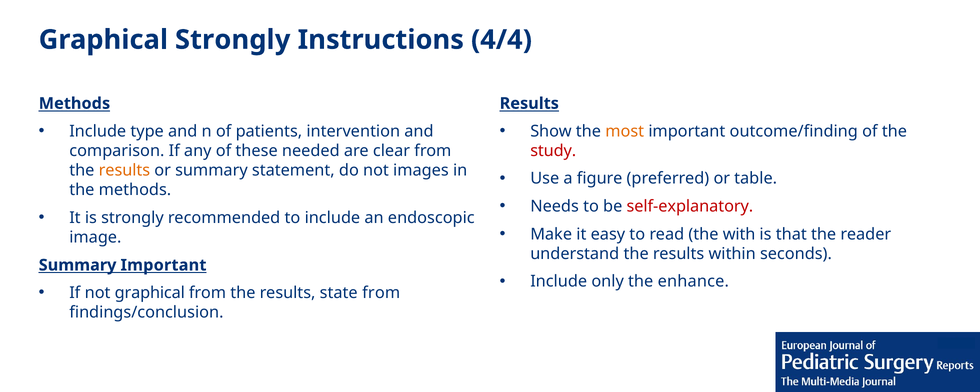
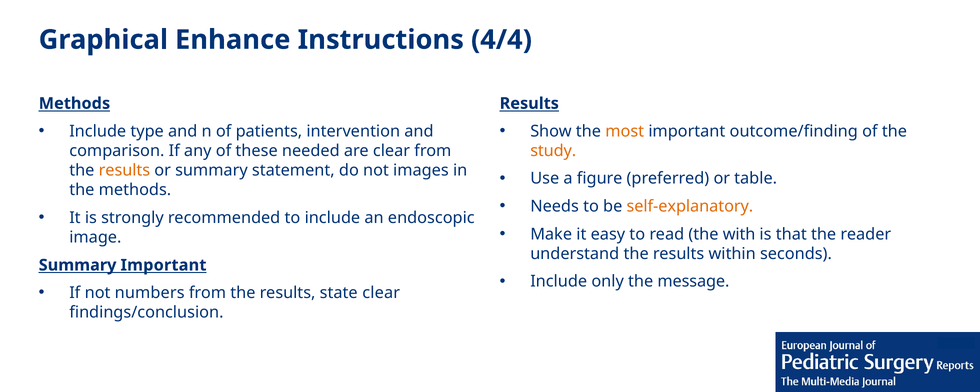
Graphical Strongly: Strongly -> Enhance
study colour: red -> orange
self-explanatory colour: red -> orange
enhance: enhance -> message
not graphical: graphical -> numbers
state from: from -> clear
